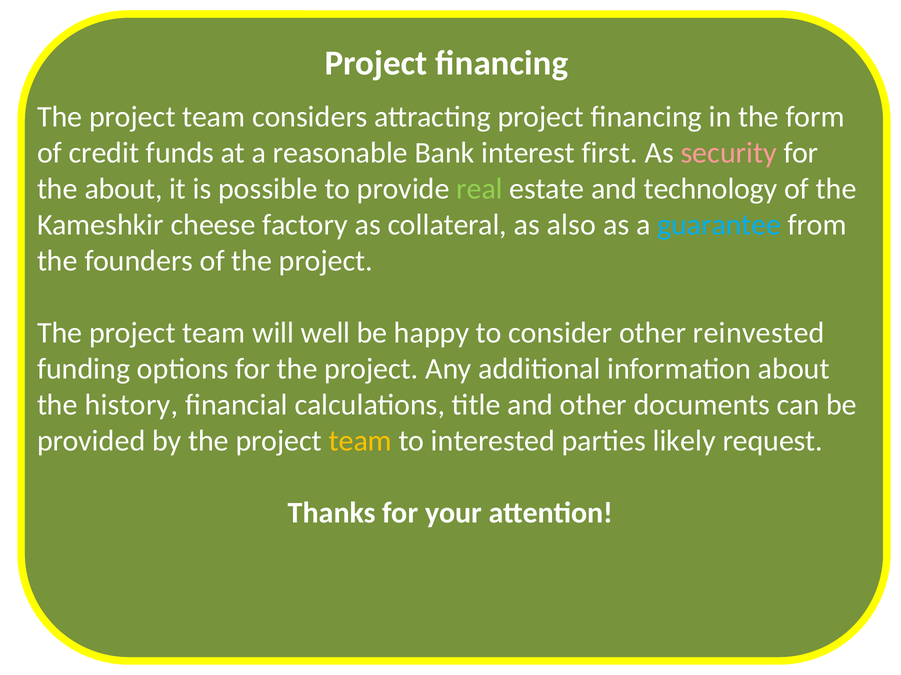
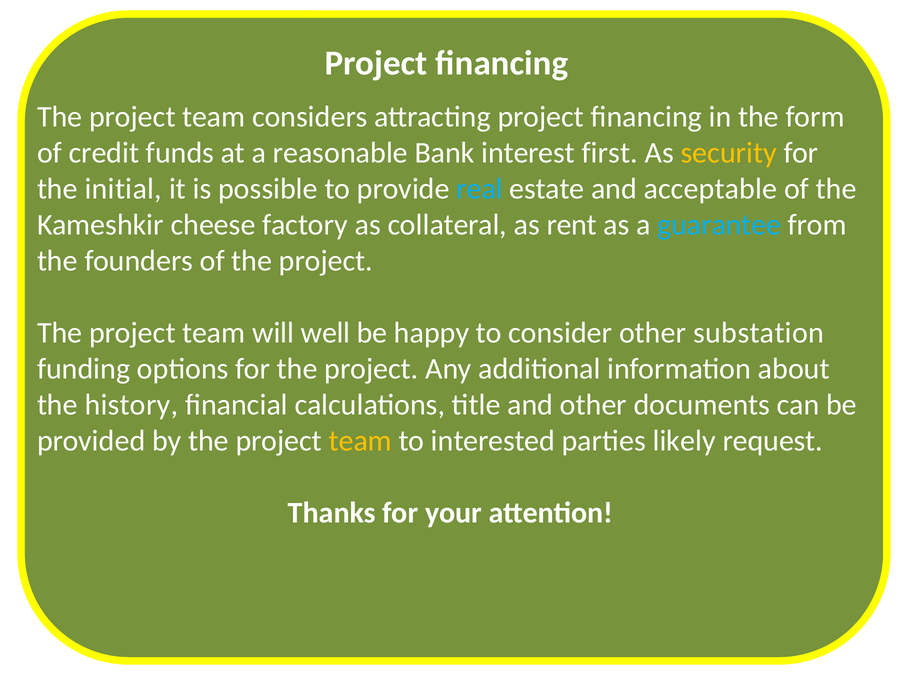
security colour: pink -> yellow
the about: about -> initial
real colour: light green -> light blue
technology: technology -> acceptable
also: also -> rent
reinvested: reinvested -> substation
